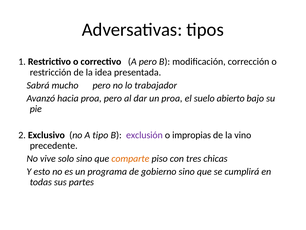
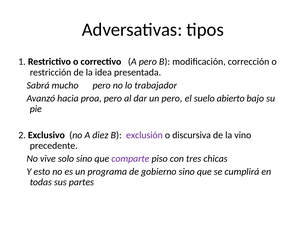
un proa: proa -> pero
tipo: tipo -> diez
impropias: impropias -> discursiva
comparte colour: orange -> purple
